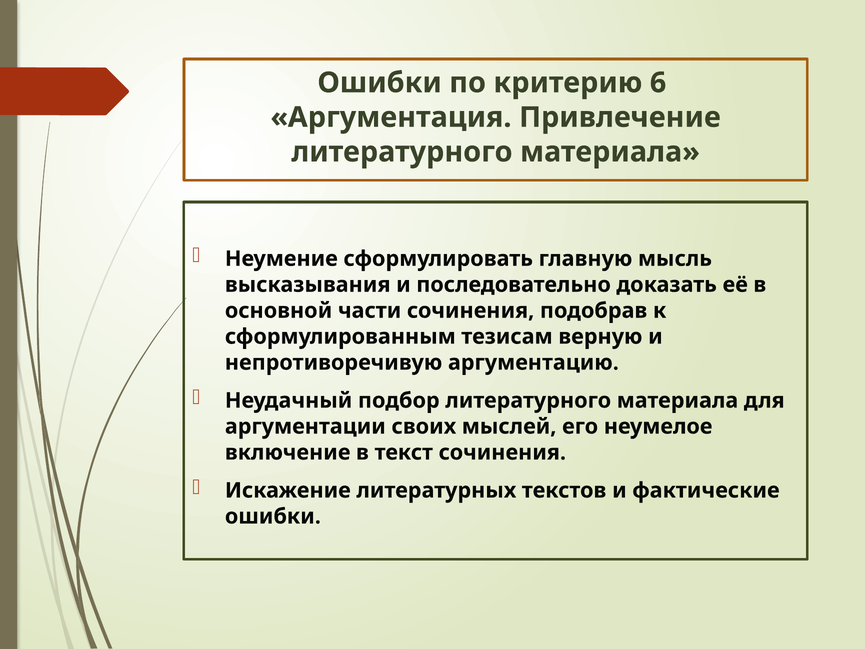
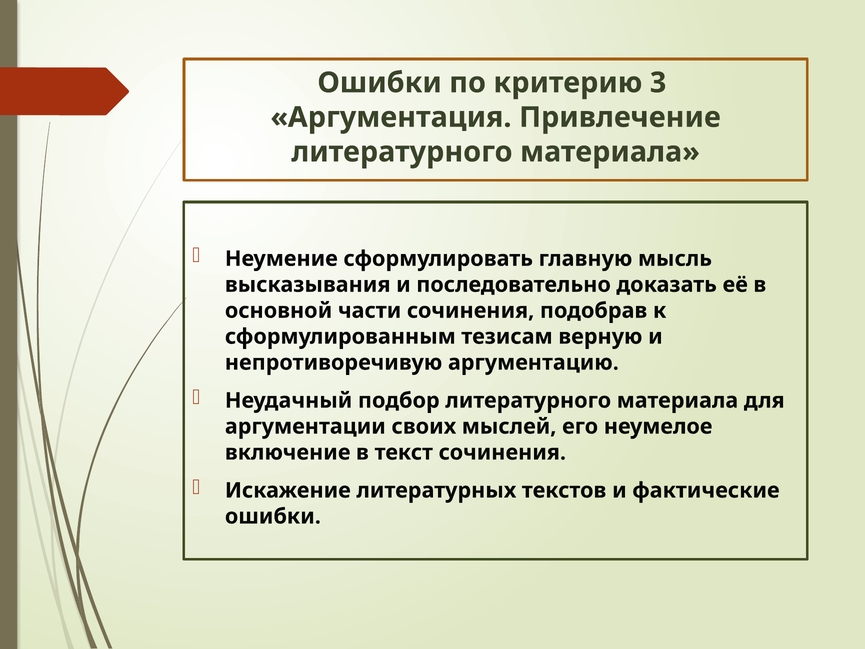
6: 6 -> 3
